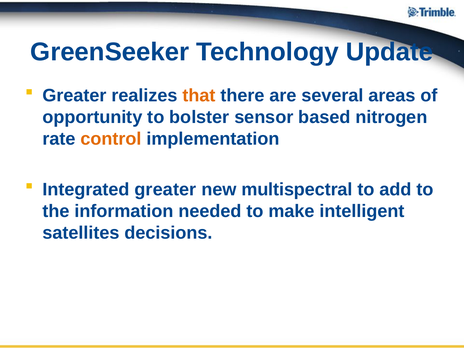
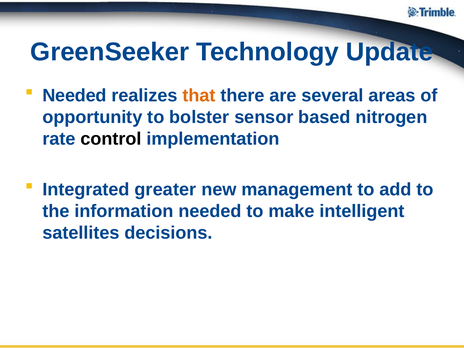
Greater at (74, 96): Greater -> Needed
control colour: orange -> black
multispectral: multispectral -> management
